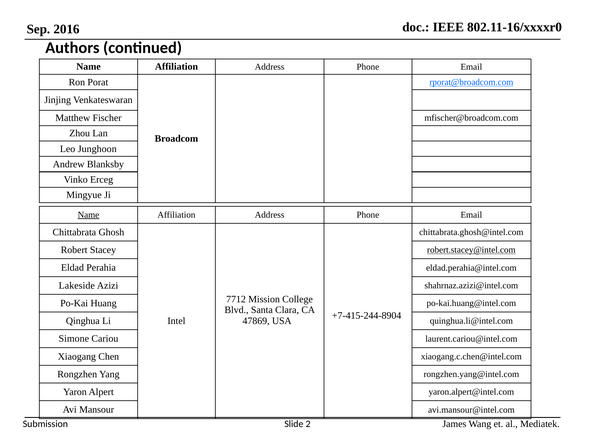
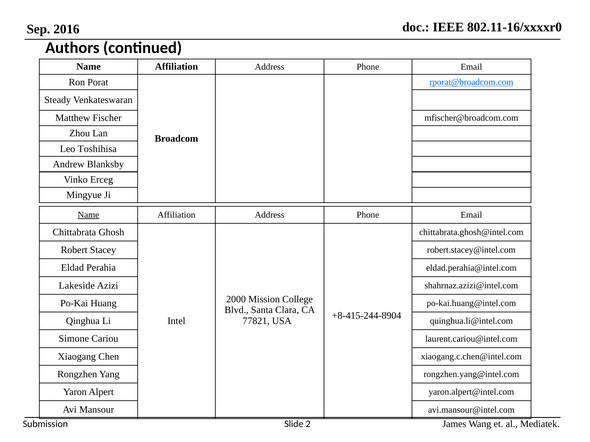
Jinjing: Jinjing -> Steady
Junghoon: Junghoon -> Toshihisa
robert.stacey@intel.com underline: present -> none
7712: 7712 -> 2000
+7-415-244-8904: +7-415-244-8904 -> +8-415-244-8904
47869: 47869 -> 77821
